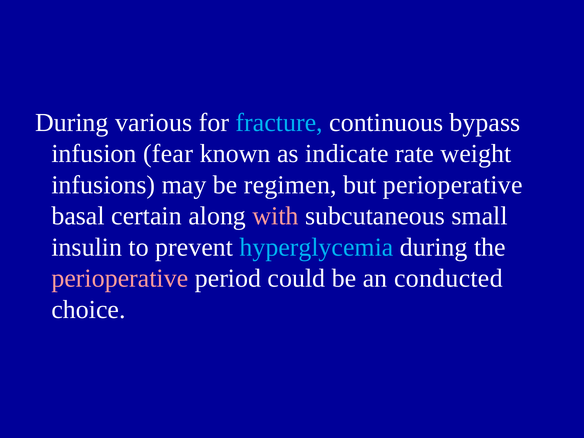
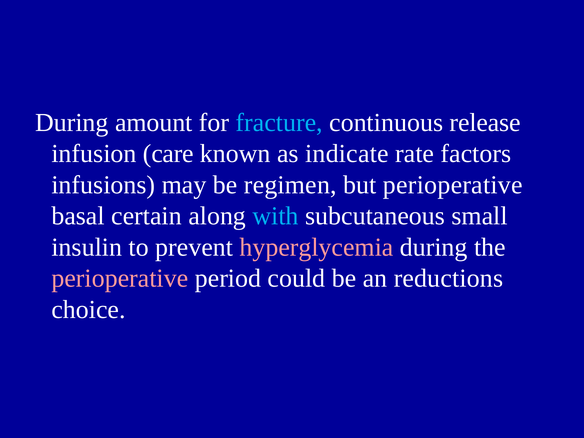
various: various -> amount
bypass: bypass -> release
fear: fear -> care
weight: weight -> factors
with colour: pink -> light blue
hyperglycemia colour: light blue -> pink
conducted: conducted -> reductions
